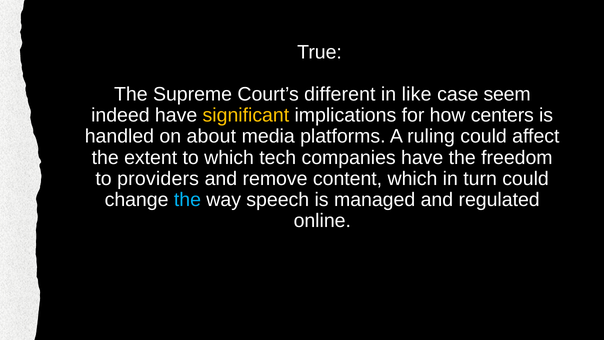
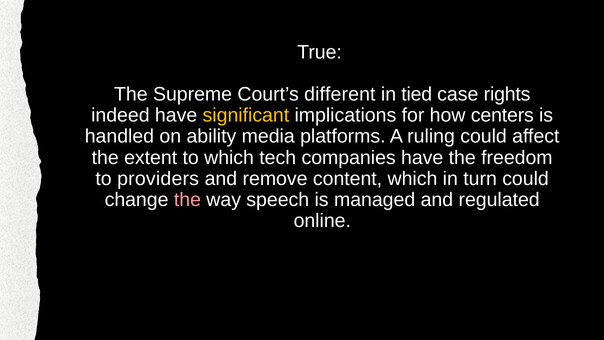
like: like -> tied
seem: seem -> rights
about: about -> ability
the at (187, 200) colour: light blue -> pink
